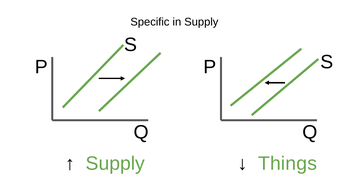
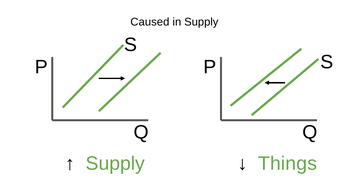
Specific: Specific -> Caused
